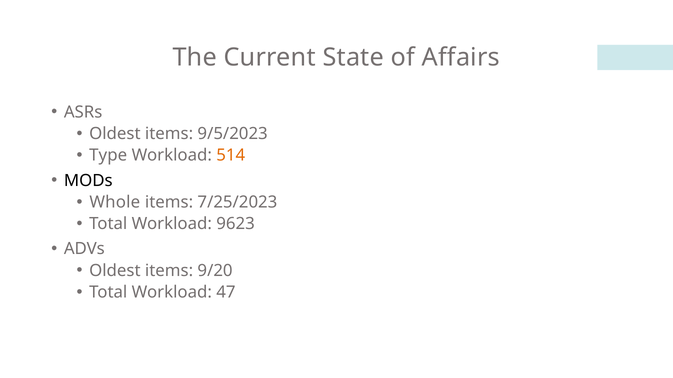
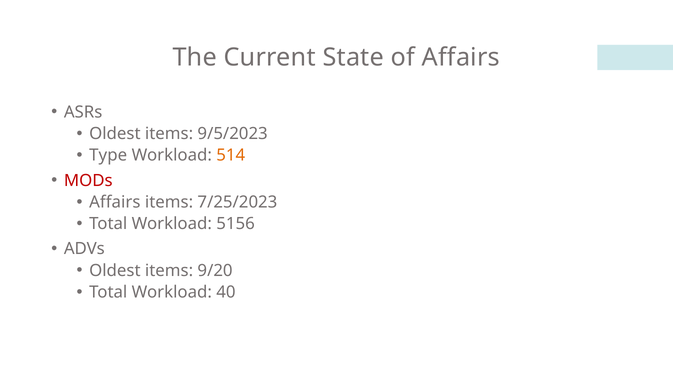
MODs colour: black -> red
Whole at (115, 202): Whole -> Affairs
9623: 9623 -> 5156
47: 47 -> 40
